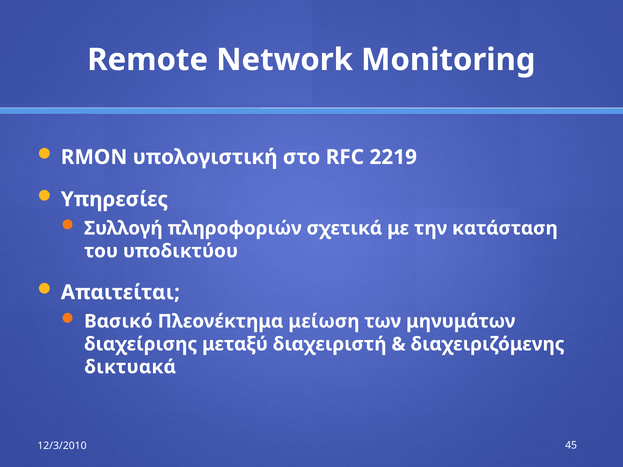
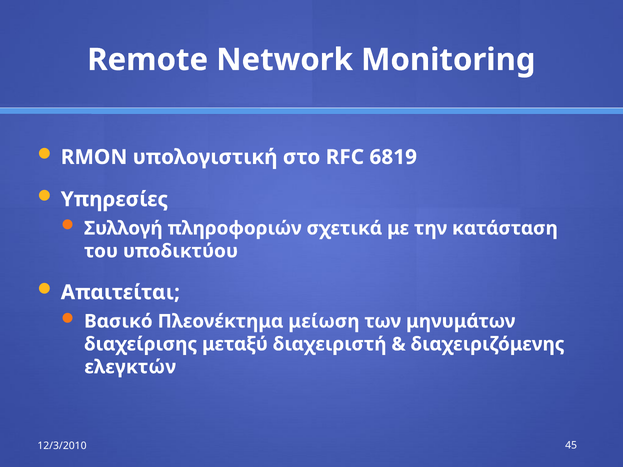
2219: 2219 -> 6819
δικτυακά: δικτυακά -> ελεγκτών
